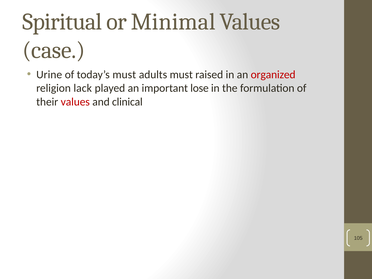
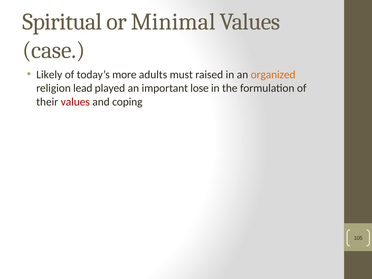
Urine: Urine -> Likely
today’s must: must -> more
organized colour: red -> orange
lack: lack -> lead
clinical: clinical -> coping
